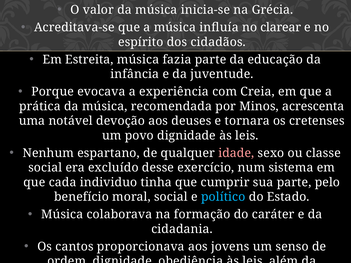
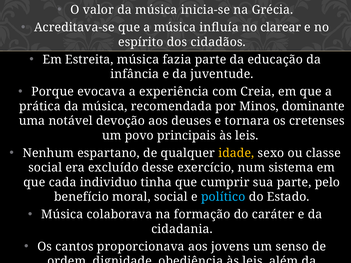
acrescenta: acrescenta -> dominante
povo dignidade: dignidade -> principais
idade colour: pink -> yellow
